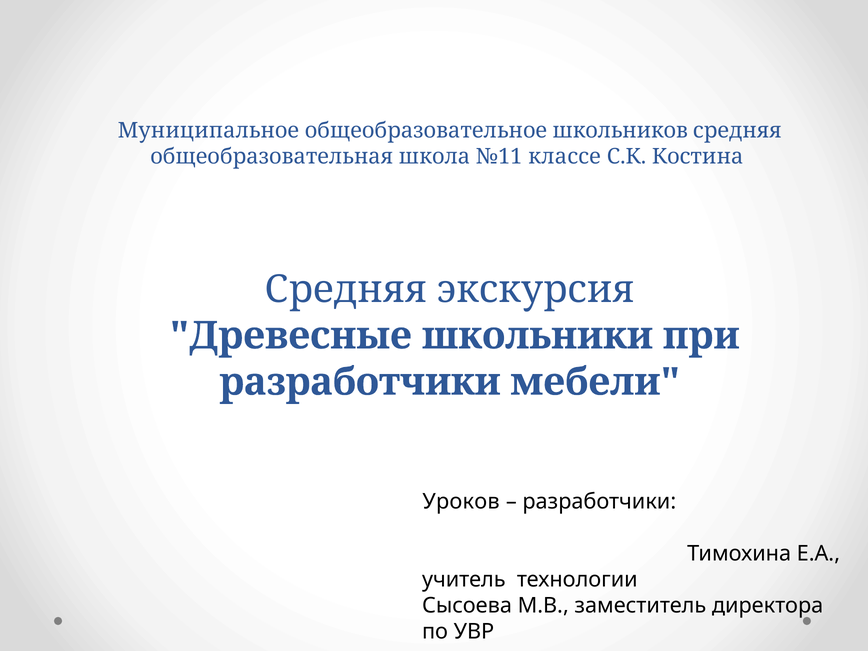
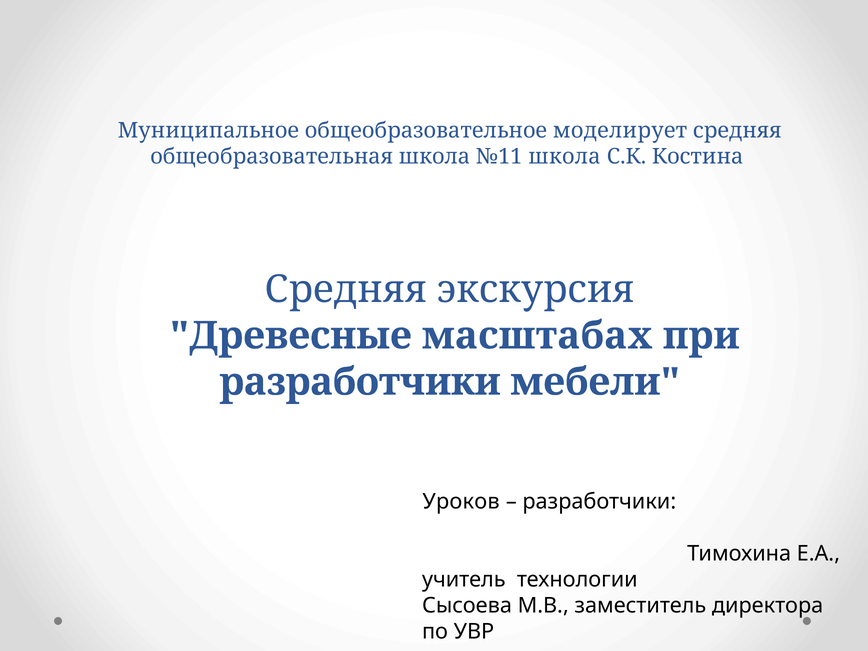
школьников: школьников -> моделирует
№11 классе: классе -> школа
школьники: школьники -> масштабах
